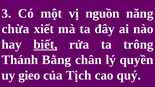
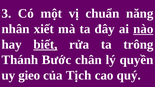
nguồn: nguồn -> chuẩn
chừa: chừa -> nhân
nào underline: none -> present
Bằng: Bằng -> Bước
